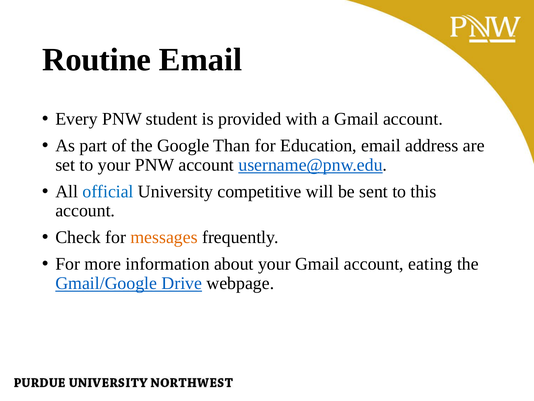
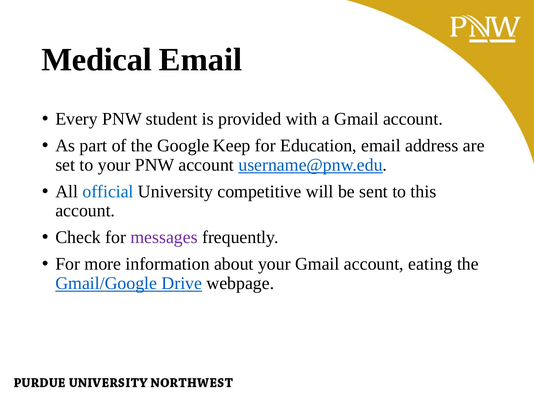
Routine: Routine -> Medical
Than: Than -> Keep
messages colour: orange -> purple
